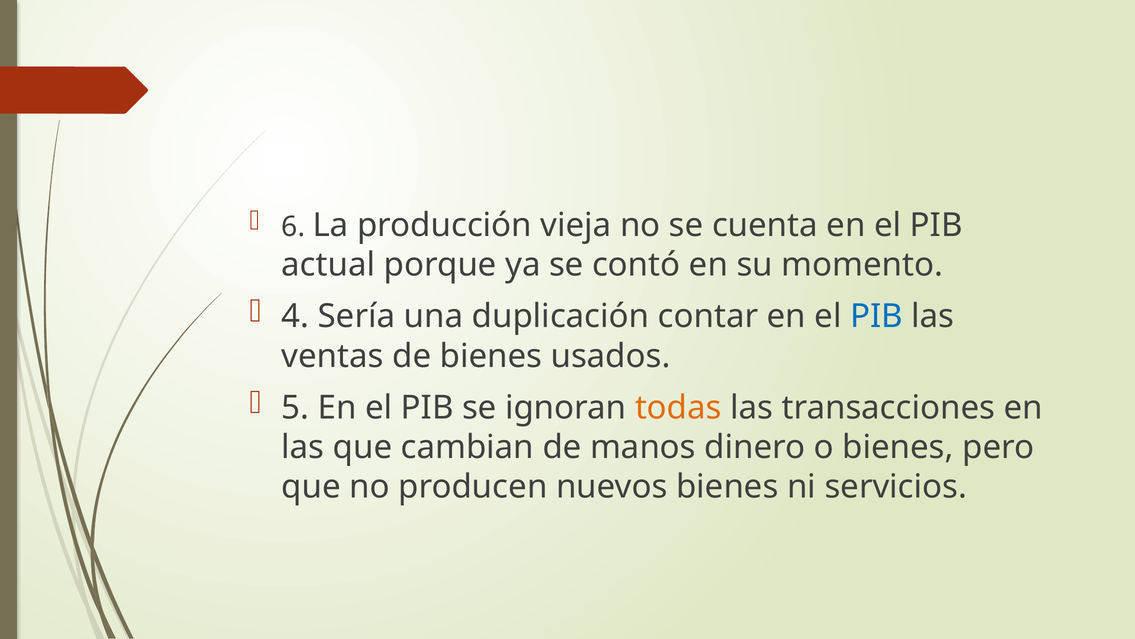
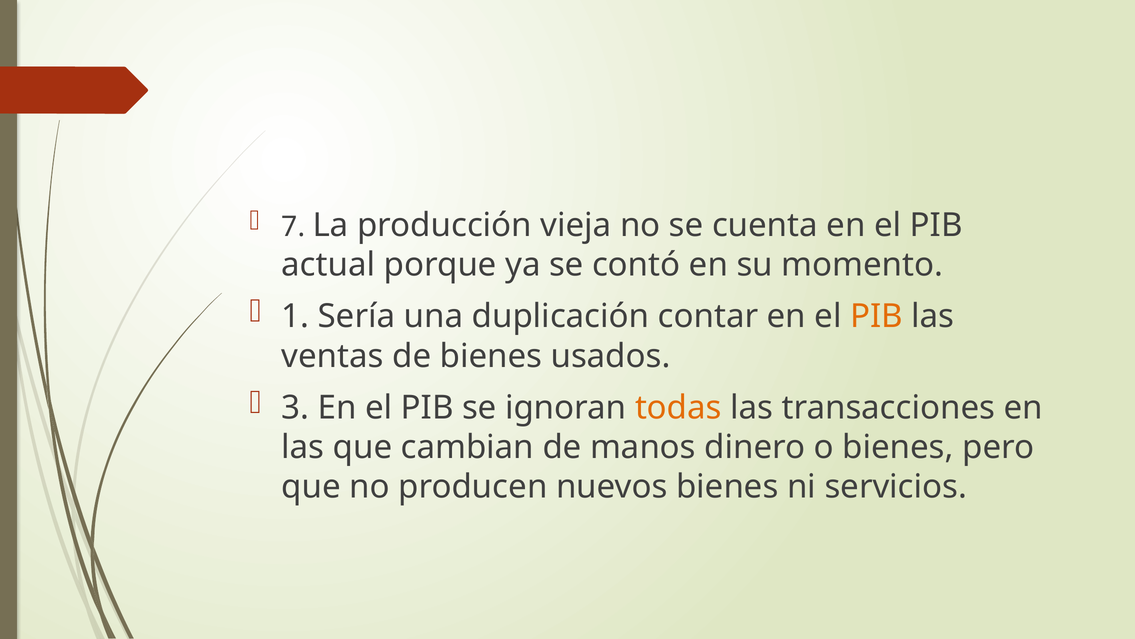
6: 6 -> 7
4: 4 -> 1
PIB at (877, 316) colour: blue -> orange
5: 5 -> 3
